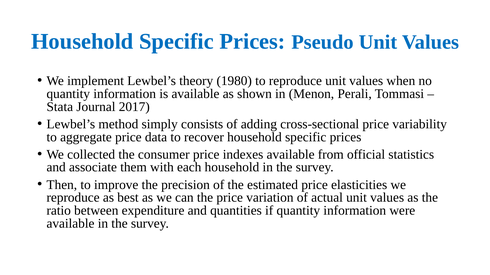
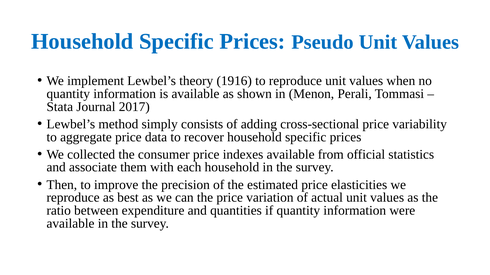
1980: 1980 -> 1916
